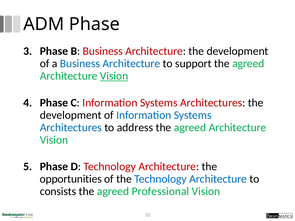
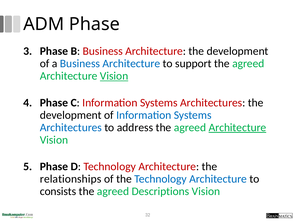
Architecture at (237, 128) underline: none -> present
opportunities: opportunities -> relationships
Professional: Professional -> Descriptions
